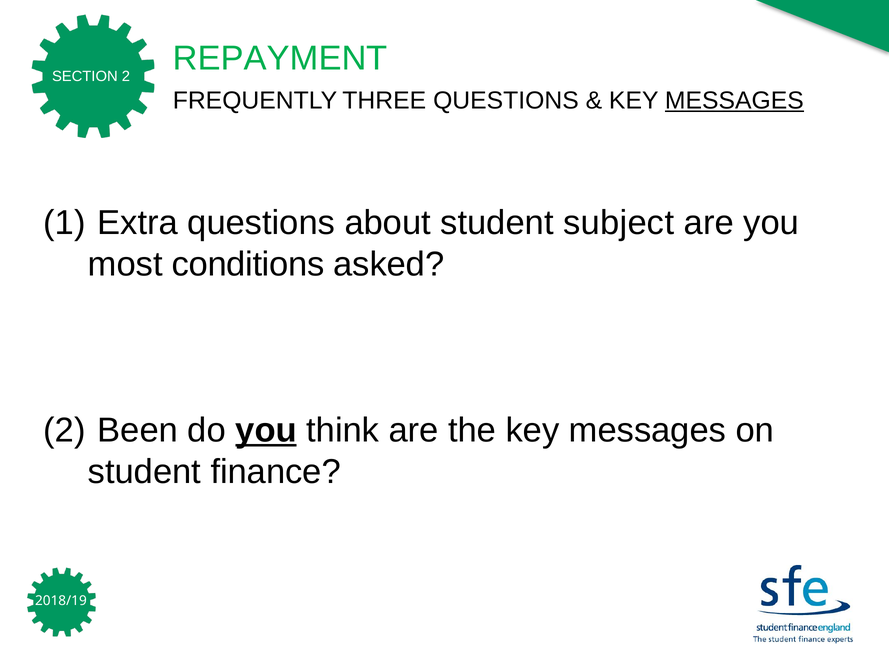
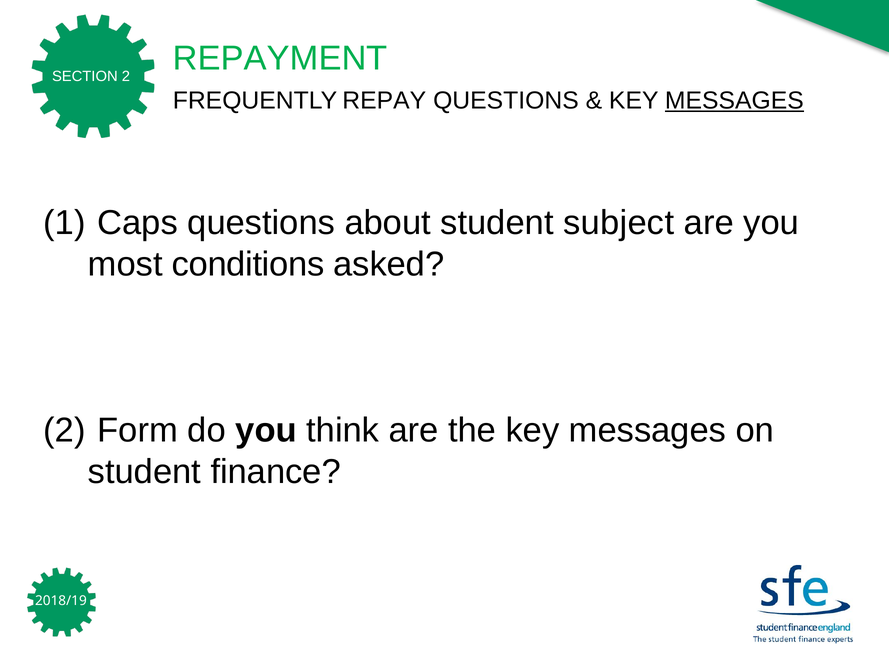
THREE: THREE -> REPAY
Extra: Extra -> Caps
Been: Been -> Form
you at (266, 431) underline: present -> none
